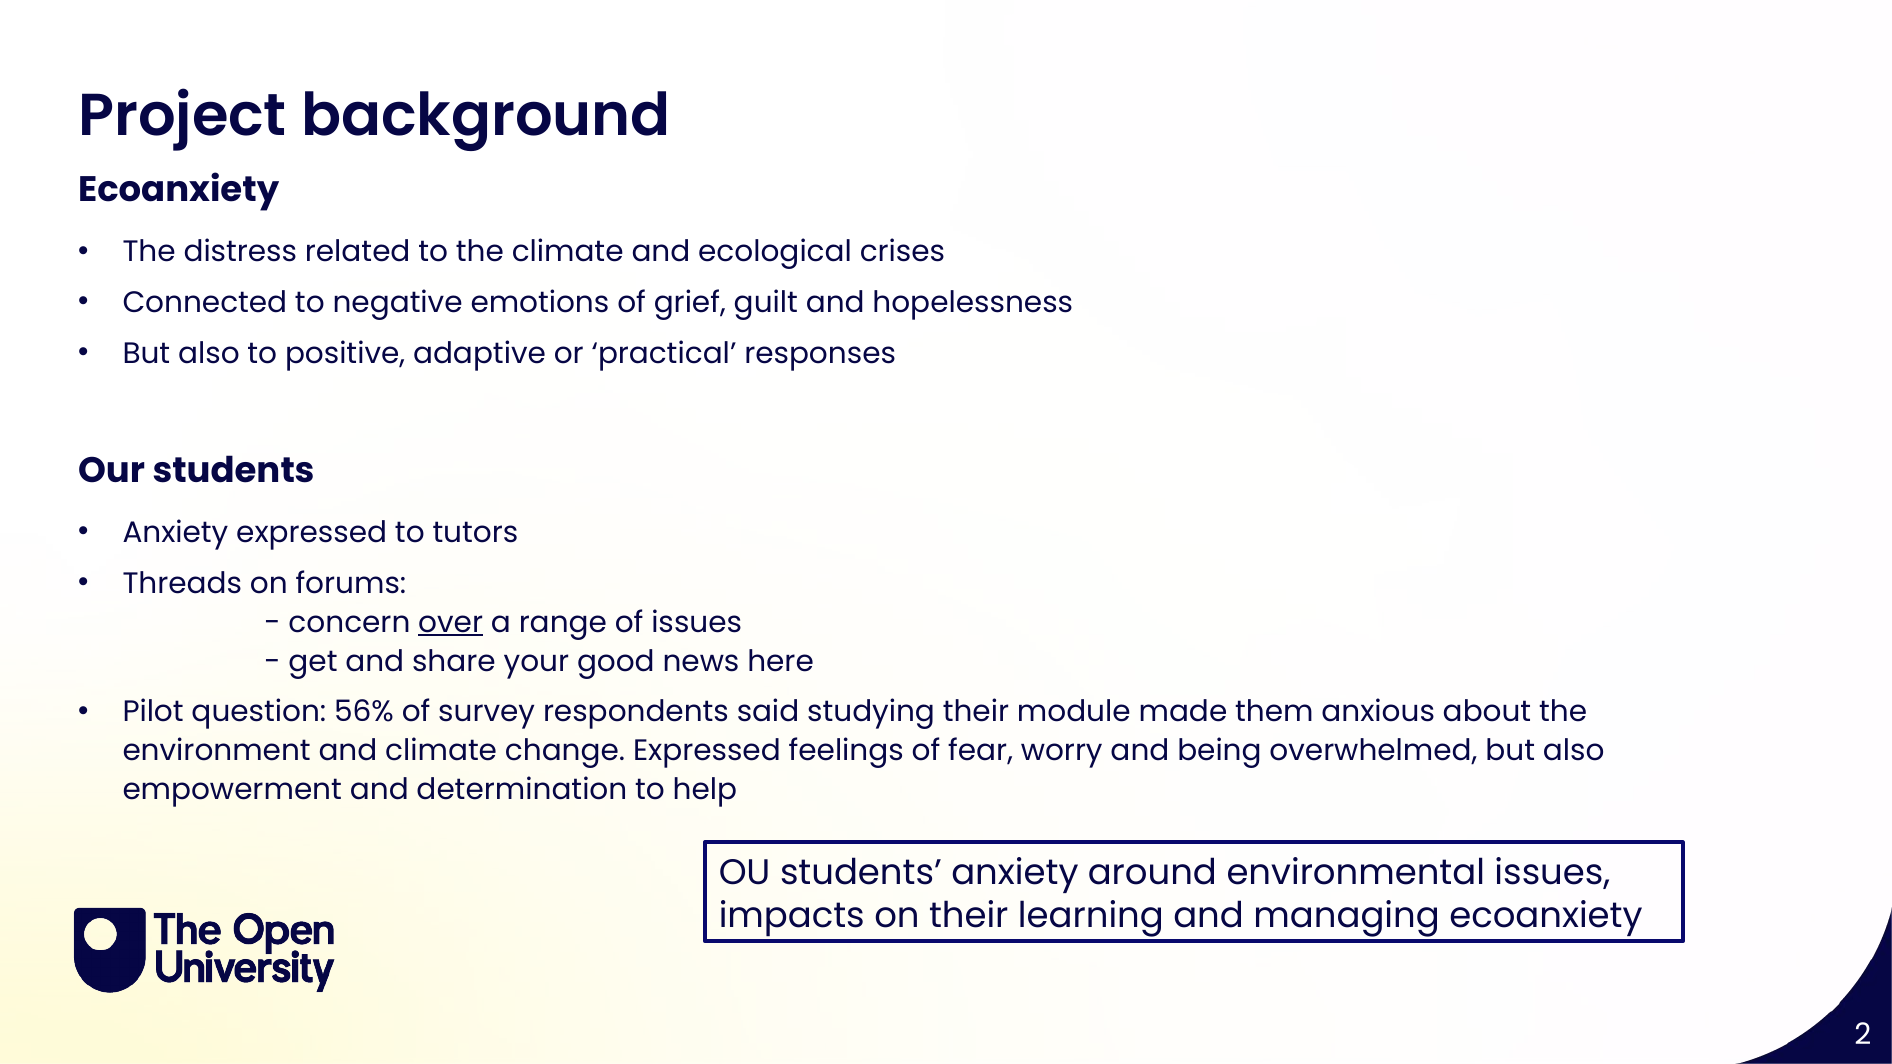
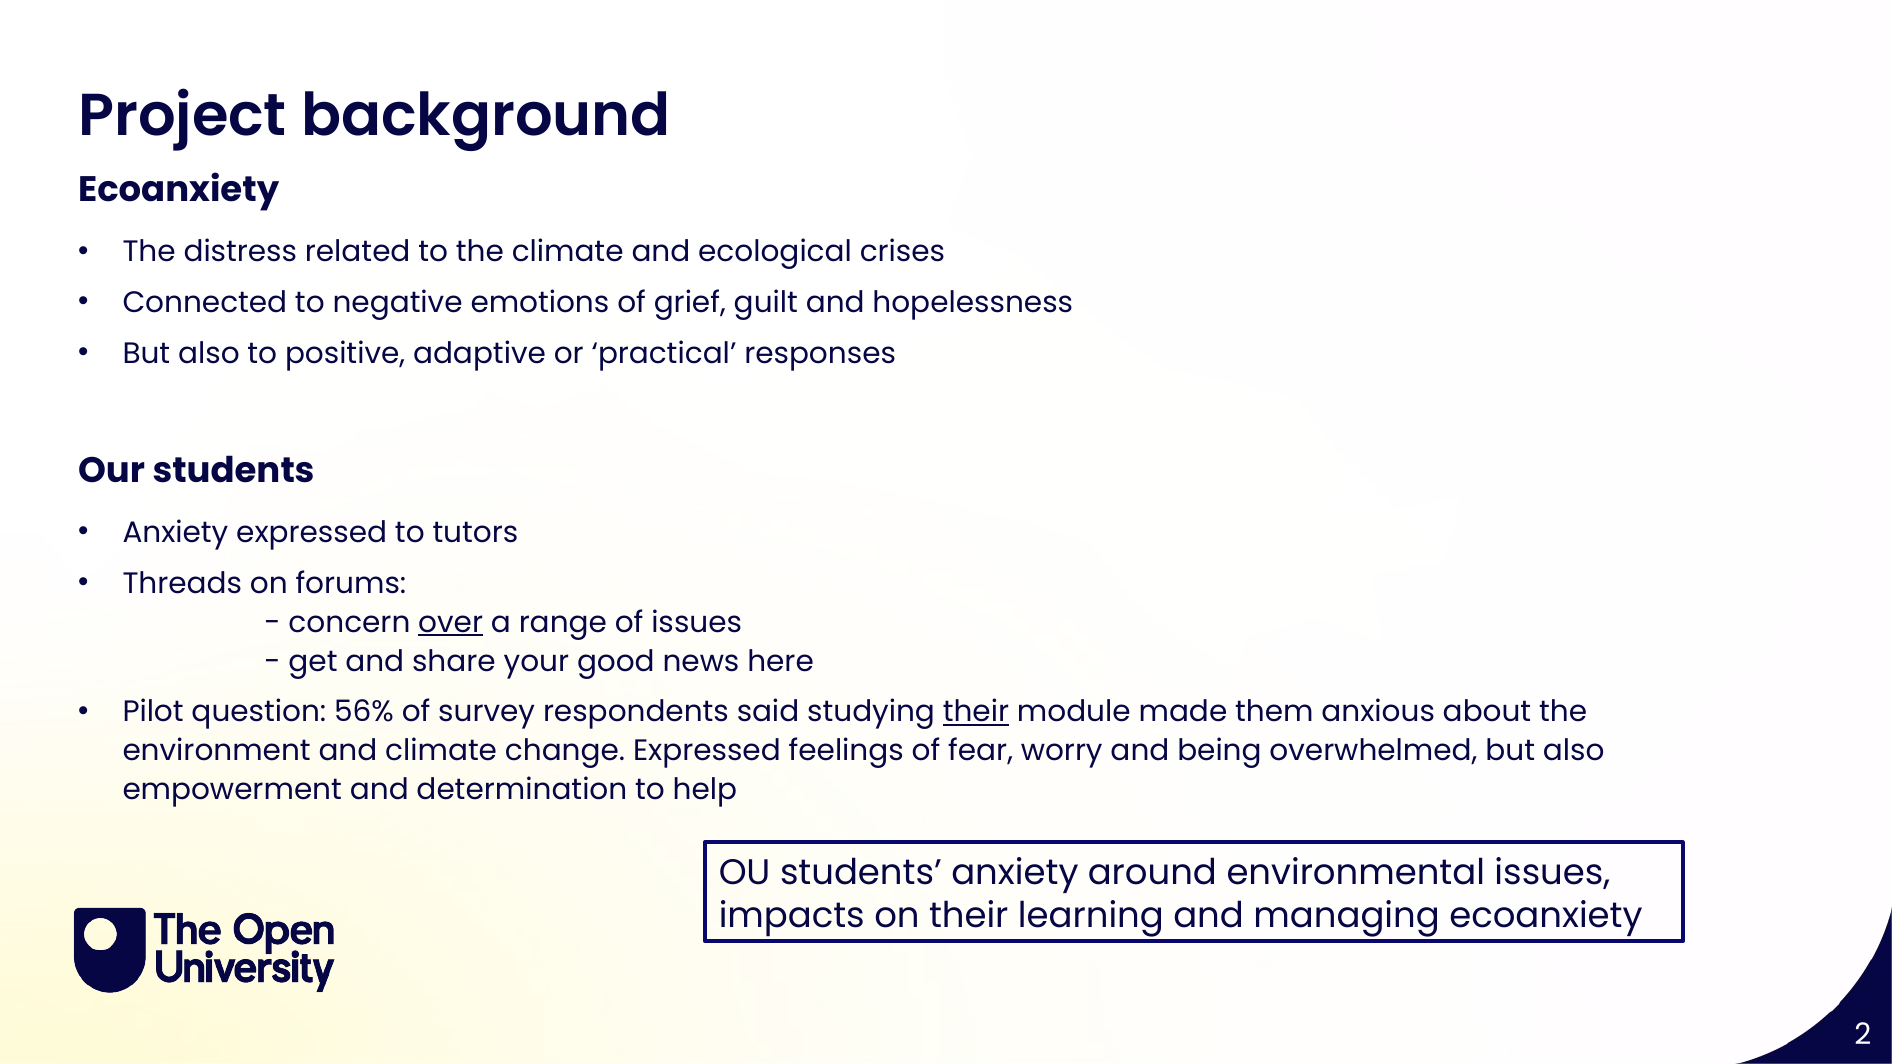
their at (976, 712) underline: none -> present
